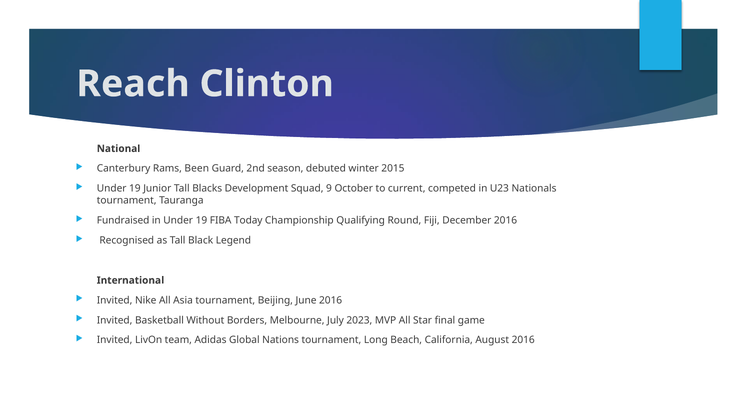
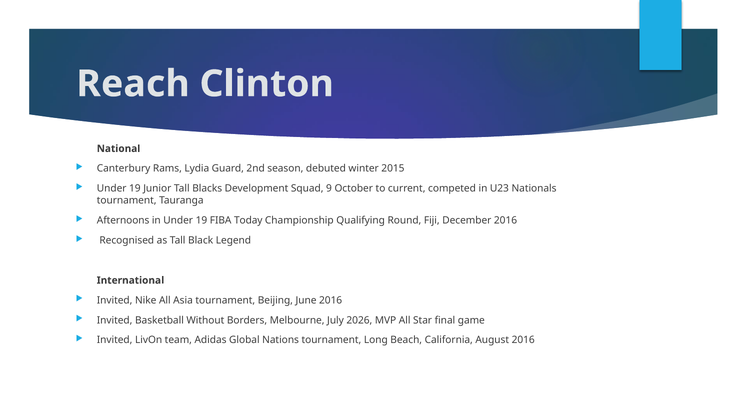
Been: Been -> Lydia
Fundraised: Fundraised -> Afternoons
2023: 2023 -> 2026
